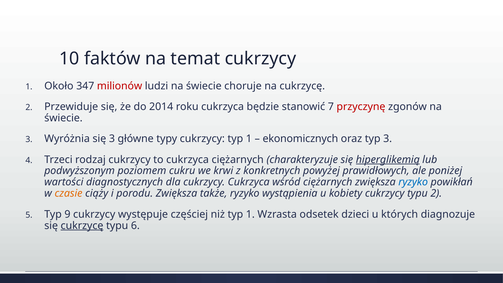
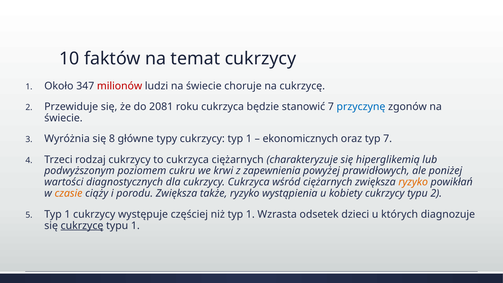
2014: 2014 -> 2081
przyczynę colour: red -> blue
się 3: 3 -> 8
typ 3: 3 -> 7
hiperglikemią underline: present -> none
konkretnych: konkretnych -> zapewnienia
ryzyko at (413, 182) colour: blue -> orange
9 at (67, 214): 9 -> 1
typu 6: 6 -> 1
